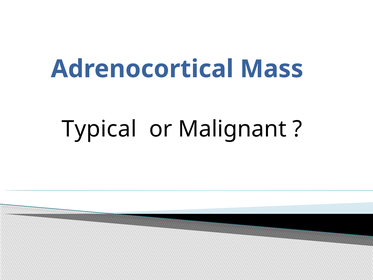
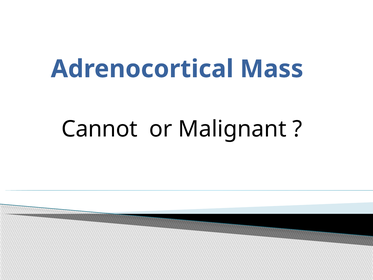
Typical: Typical -> Cannot
